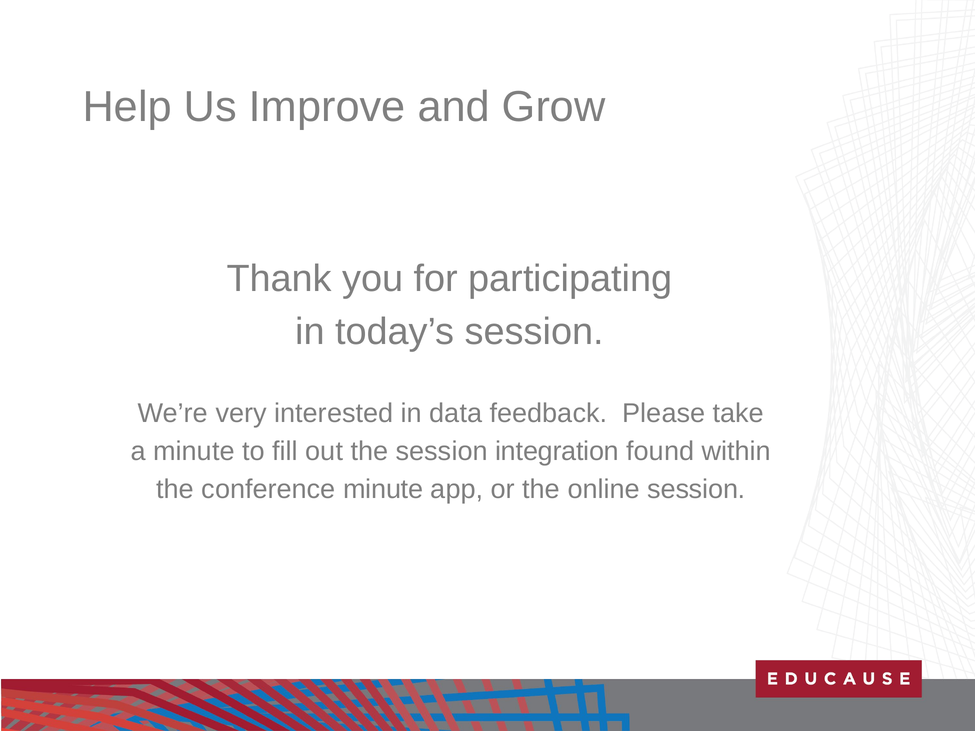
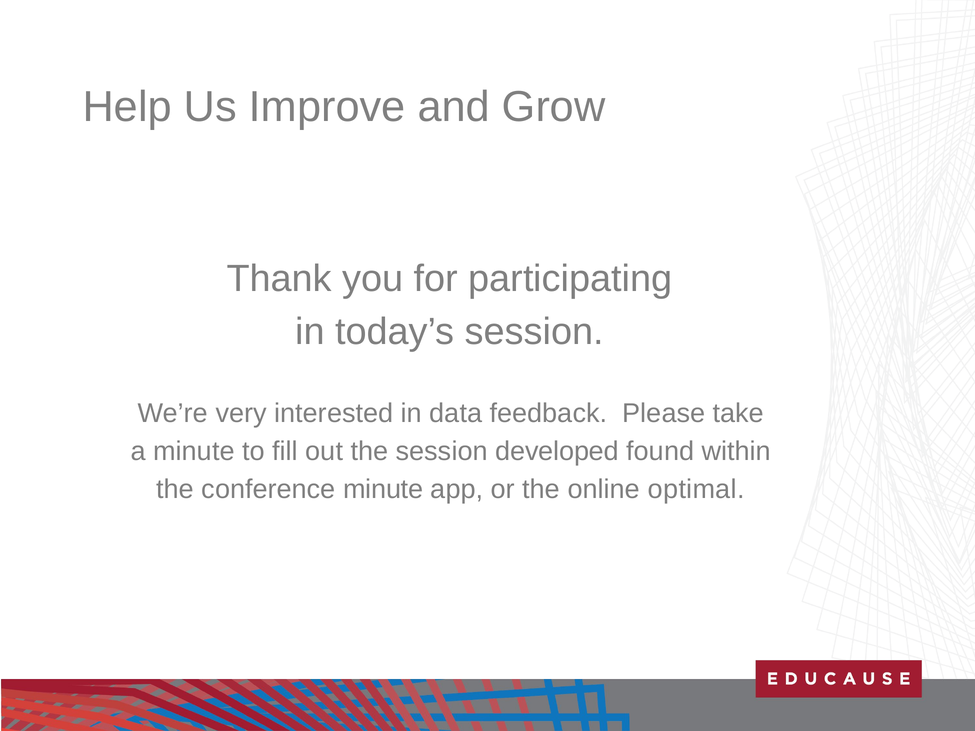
integration: integration -> developed
online session: session -> optimal
